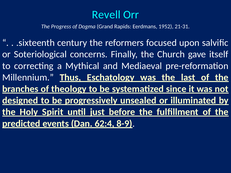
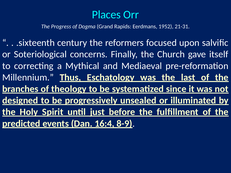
Revell: Revell -> Places
62:4: 62:4 -> 16:4
